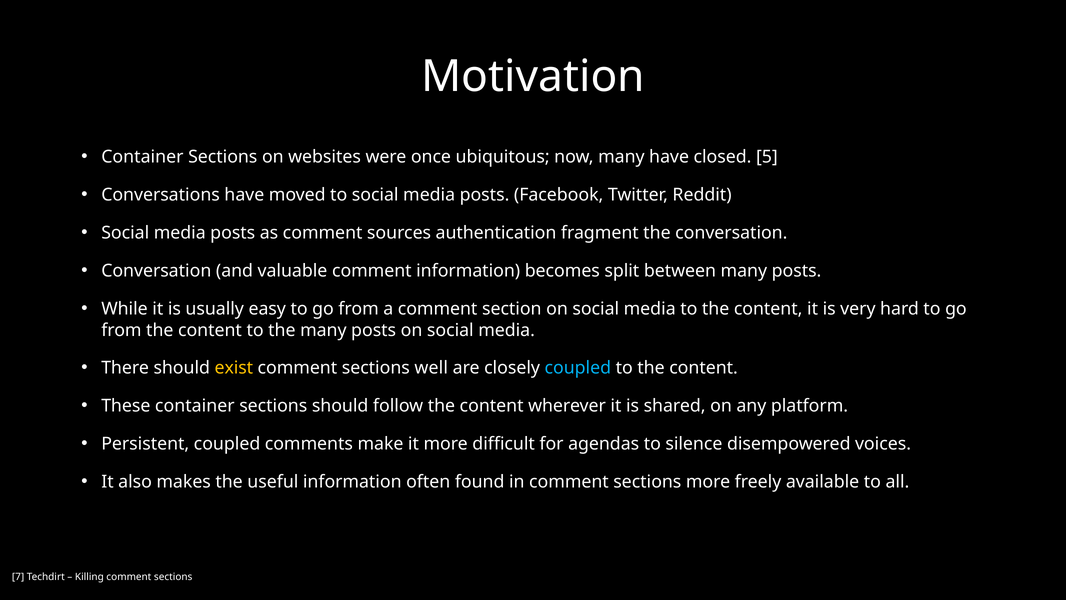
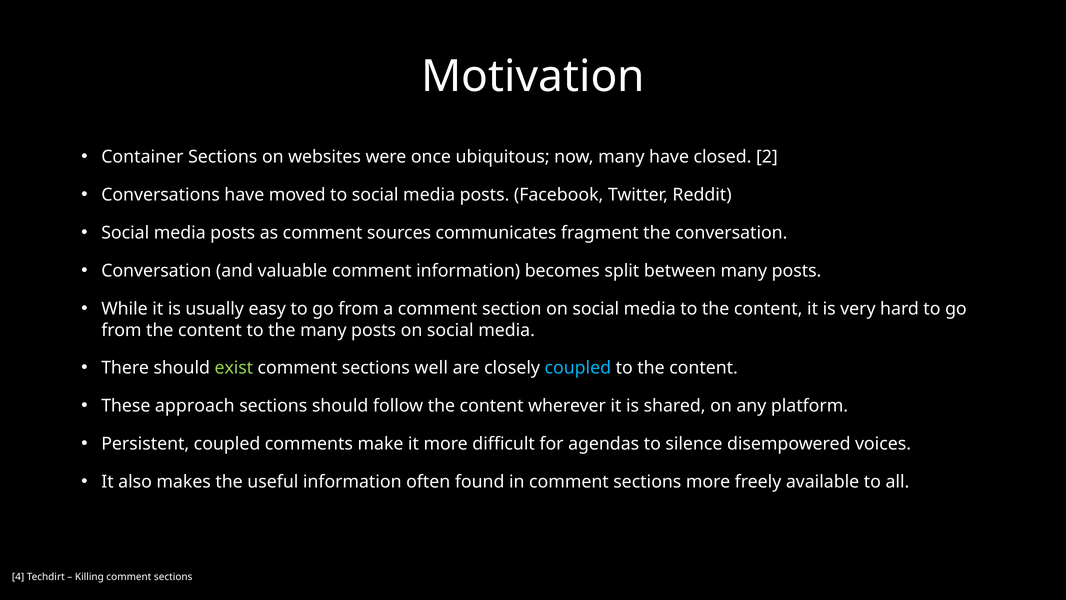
5: 5 -> 2
authentication: authentication -> communicates
exist colour: yellow -> light green
These container: container -> approach
7: 7 -> 4
